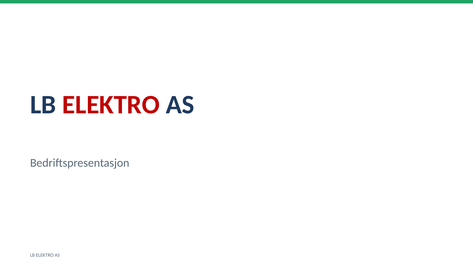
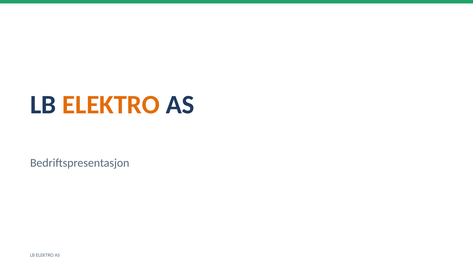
ELEKTRO at (111, 105) colour: red -> orange
